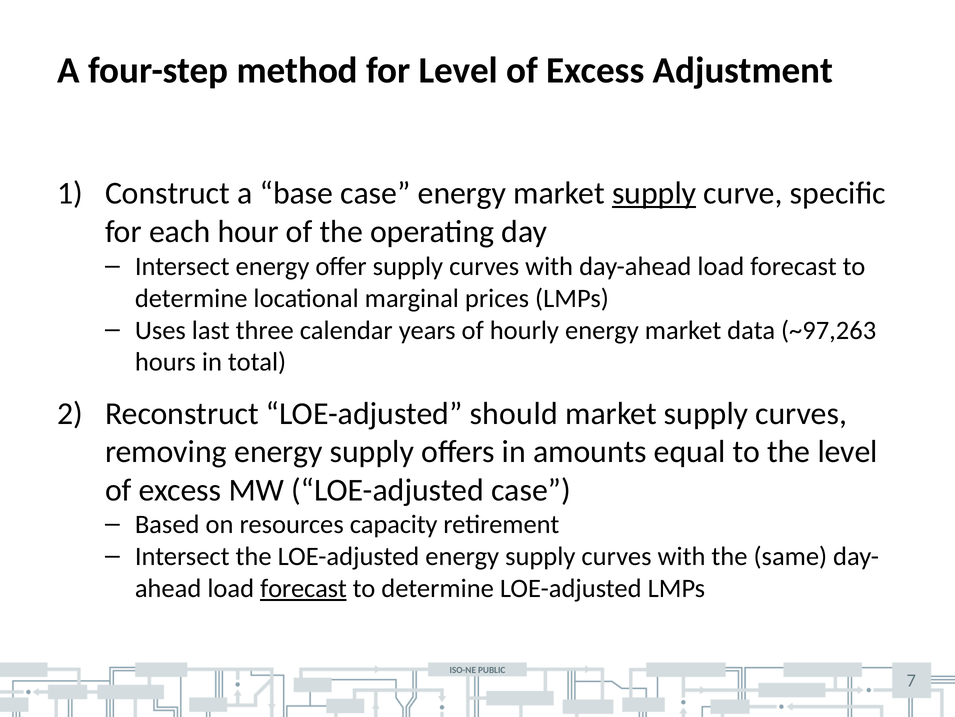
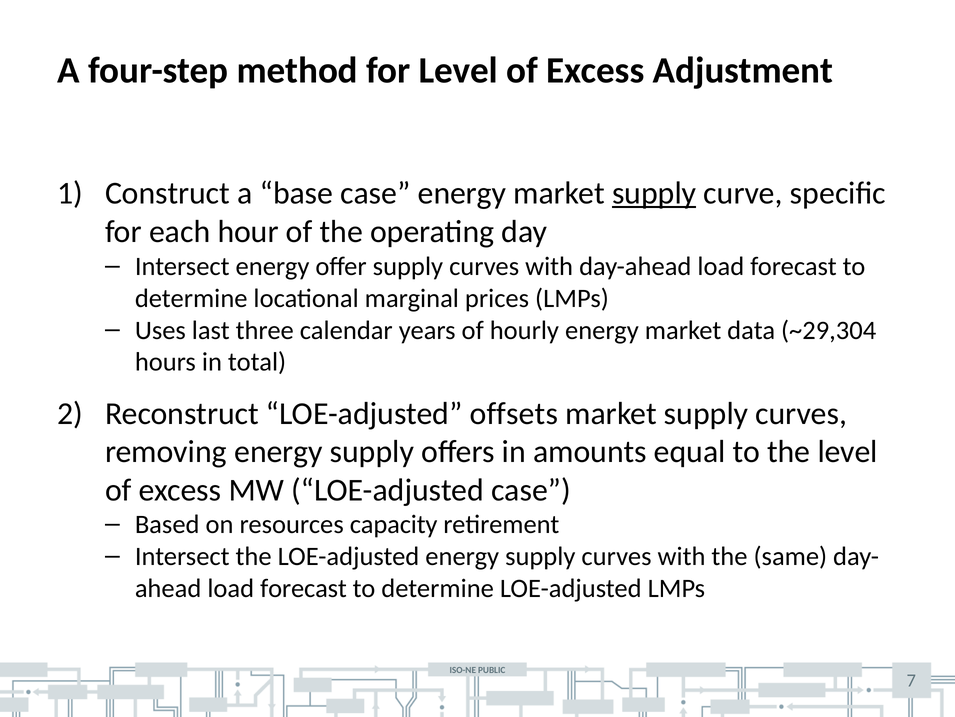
~97,263: ~97,263 -> ~29,304
should: should -> offsets
forecast at (303, 588) underline: present -> none
